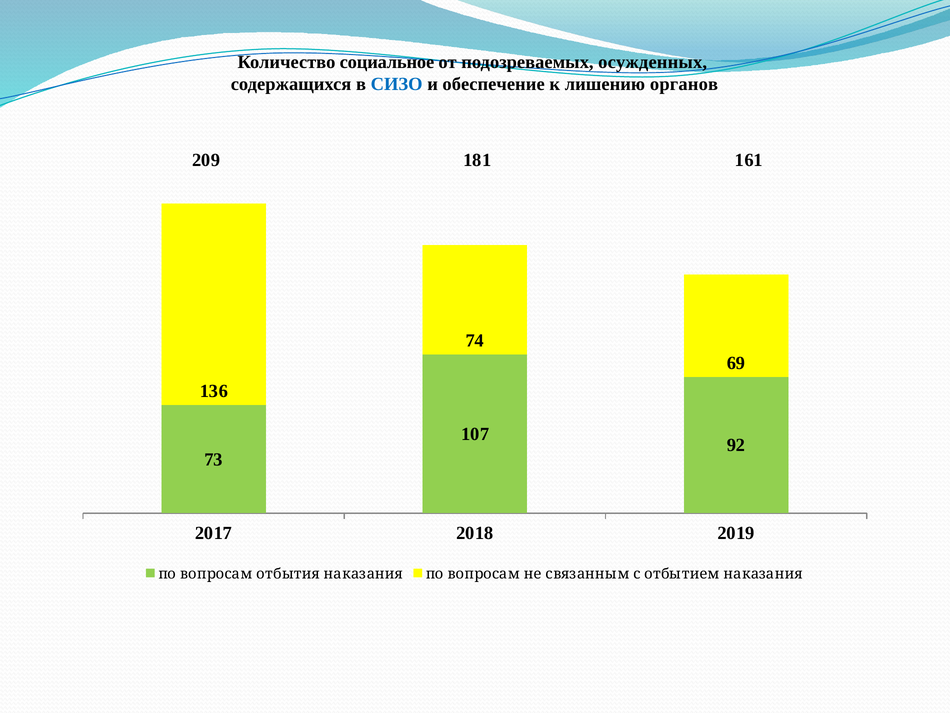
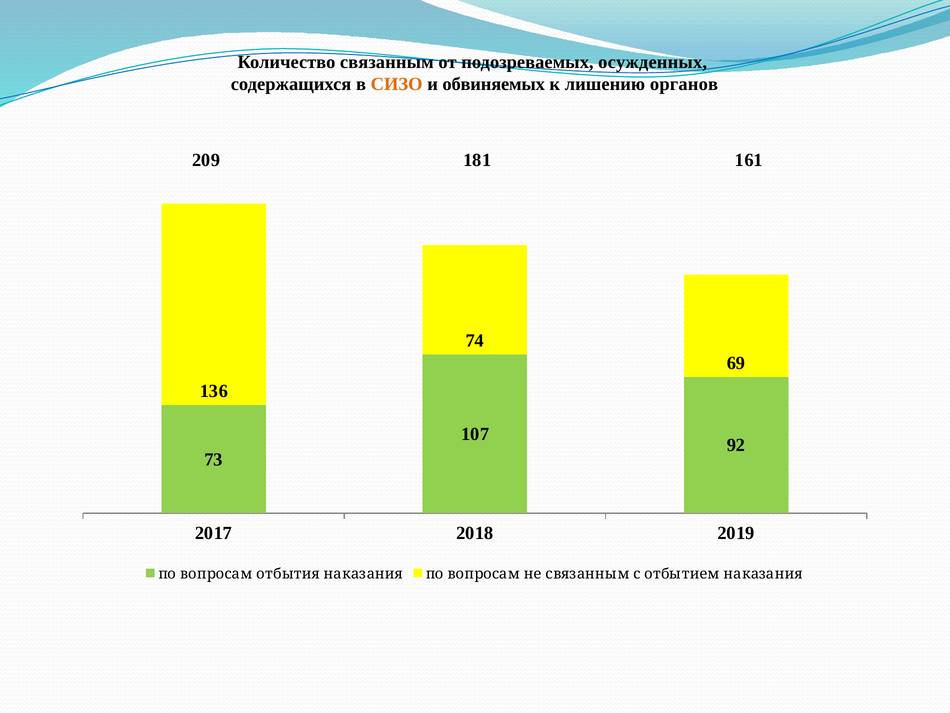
Количество социальное: социальное -> связанным
СИЗО colour: blue -> orange
обеспечение: обеспечение -> обвиняемых
